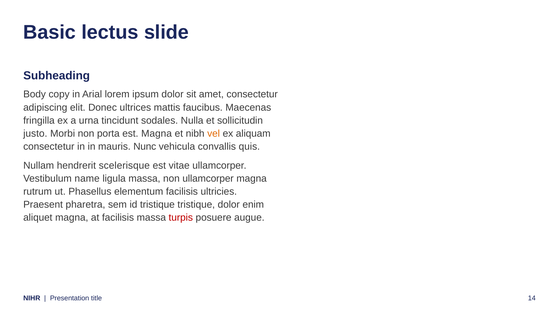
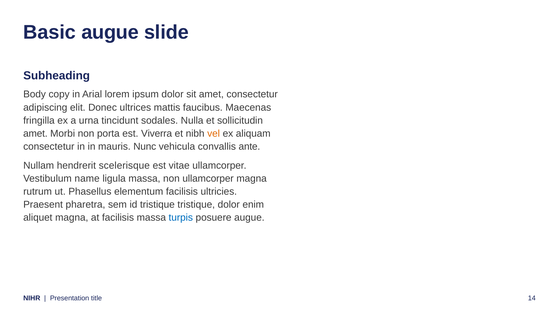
Basic lectus: lectus -> augue
justo at (35, 134): justo -> amet
est Magna: Magna -> Viverra
quis: quis -> ante
turpis colour: red -> blue
